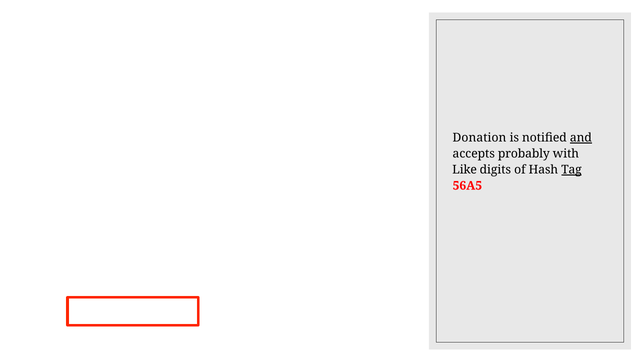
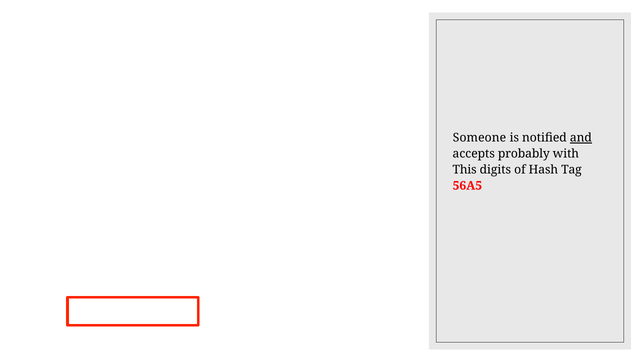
Donation: Donation -> Someone
Like: Like -> This
Tag underline: present -> none
